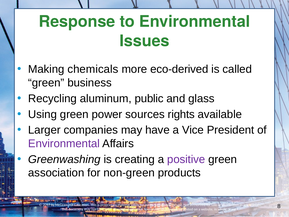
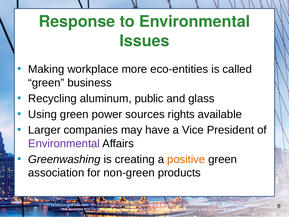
chemicals: chemicals -> workplace
eco-derived: eco-derived -> eco-entities
positive colour: purple -> orange
